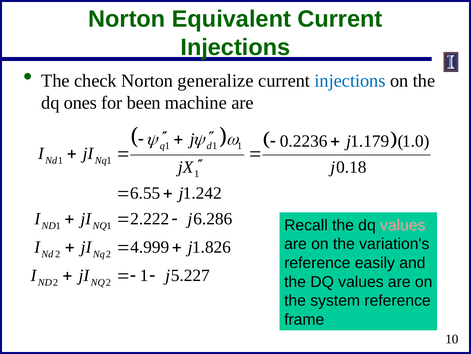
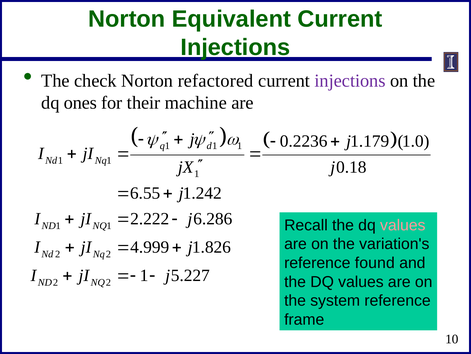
generalize: generalize -> refactored
injections at (350, 81) colour: blue -> purple
been: been -> their
easily: easily -> found
